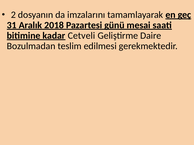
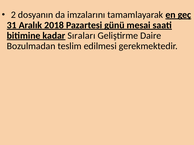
Cetveli: Cetveli -> Sıraları
